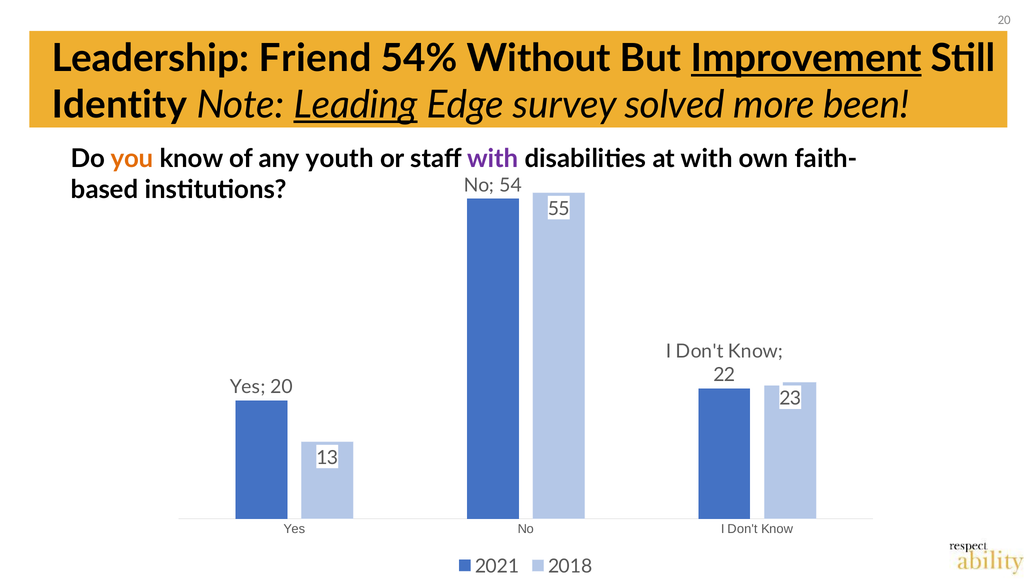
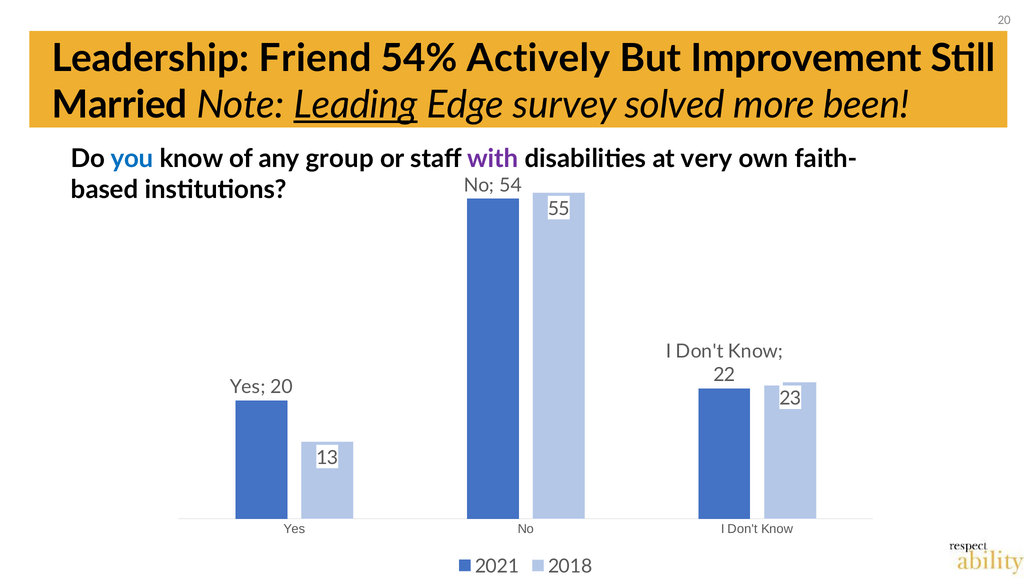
Without: Without -> Actively
Improvement underline: present -> none
Identity: Identity -> Married
you colour: orange -> blue
youth: youth -> group
at with: with -> very
